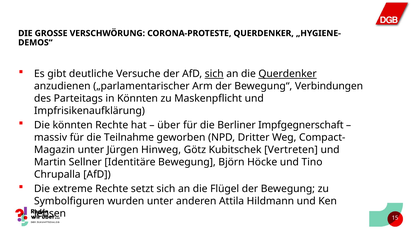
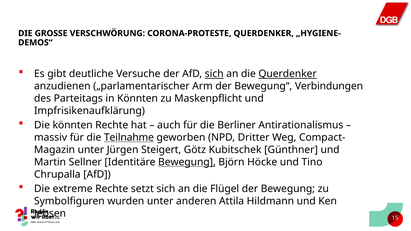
über: über -> auch
Impfgegnerschaft: Impfgegnerschaft -> Antirationalismus
Teilnahme underline: none -> present
Hinweg: Hinweg -> Steigert
Vertreten: Vertreten -> Günthner
Bewegung at (187, 162) underline: none -> present
